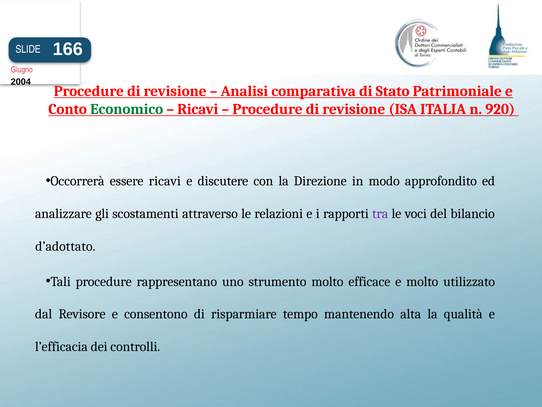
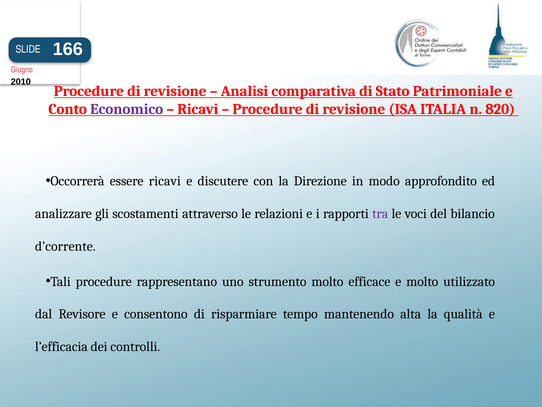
2004: 2004 -> 2010
Economico colour: green -> purple
920: 920 -> 820
d’adottato: d’adottato -> d’corrente
